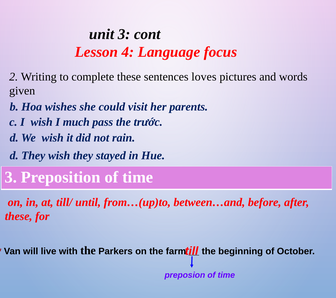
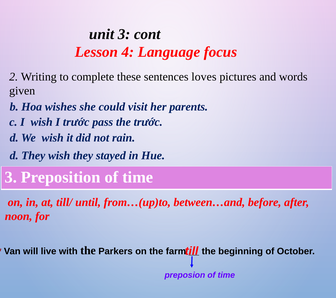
I much: much -> trước
these at (19, 217): these -> noon
